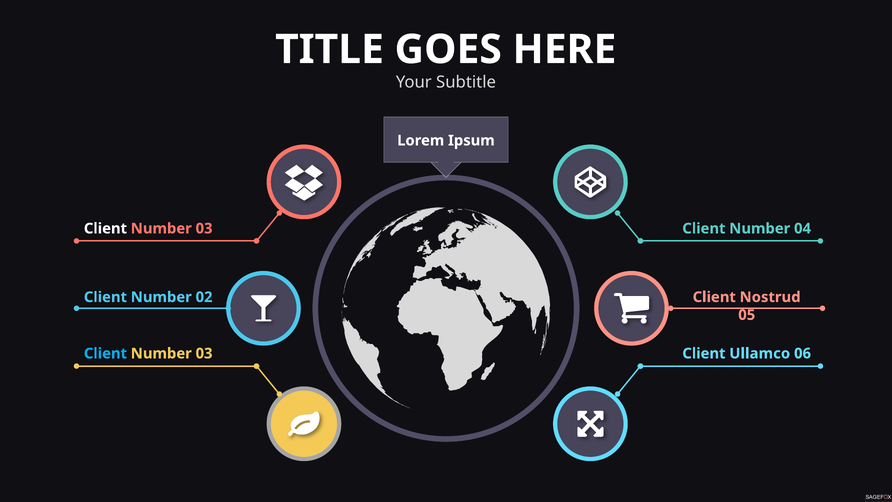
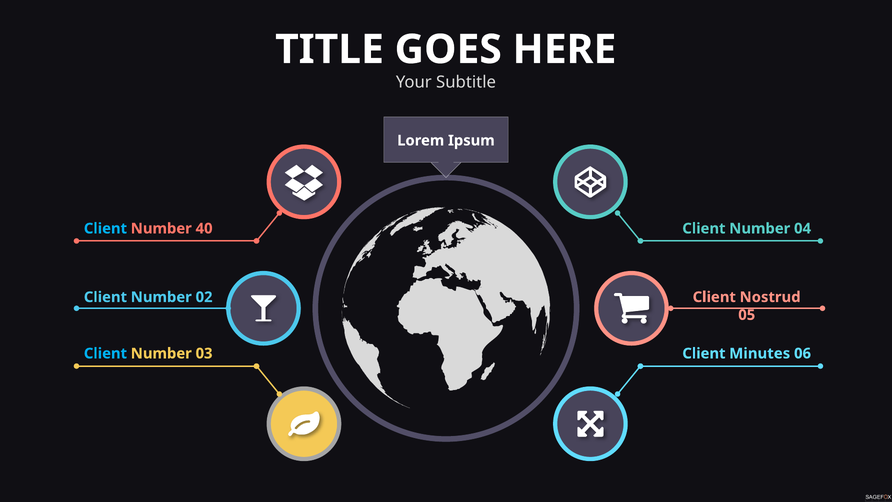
Client at (105, 228) colour: white -> light blue
03 at (204, 228): 03 -> 40
Ullamco: Ullamco -> Minutes
